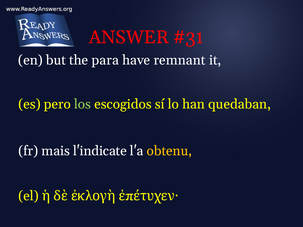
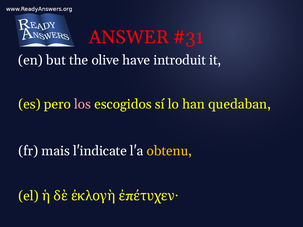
para: para -> olive
remnant: remnant -> introduit
los colour: light green -> pink
